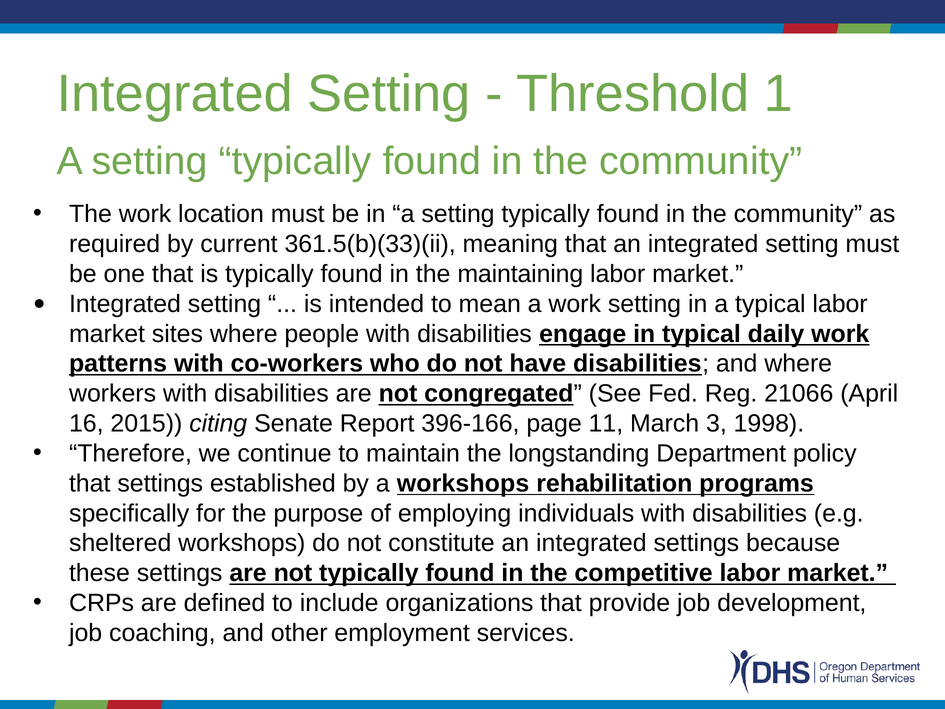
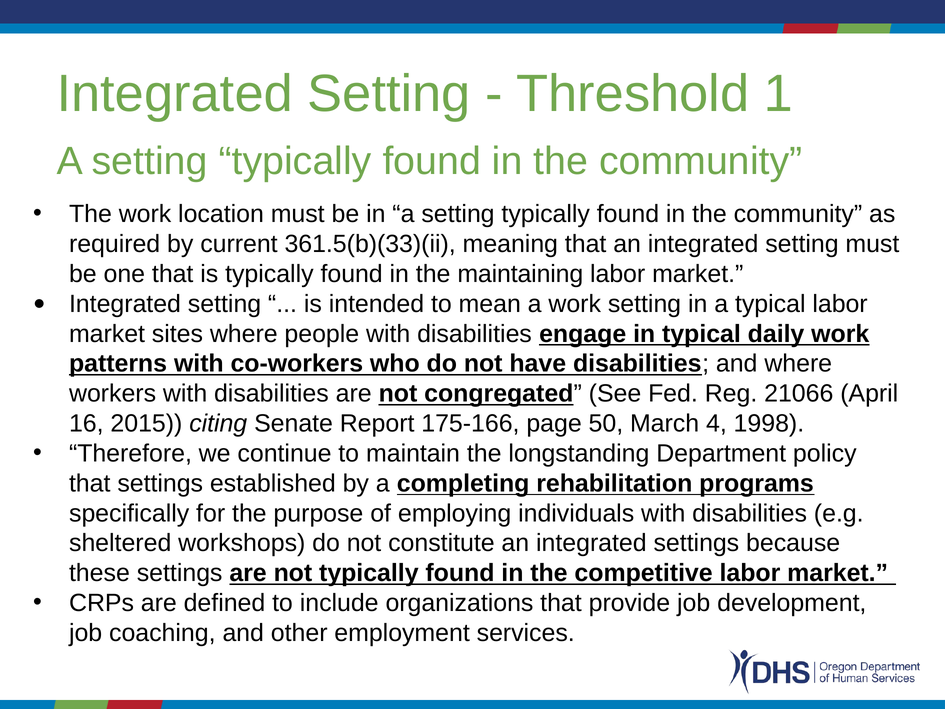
396-166: 396-166 -> 175-166
11: 11 -> 50
3: 3 -> 4
a workshops: workshops -> completing
